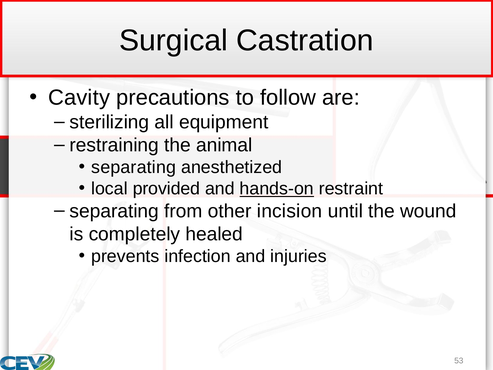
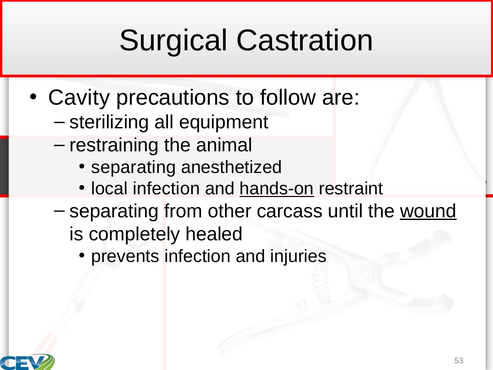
local provided: provided -> infection
incision: incision -> carcass
wound underline: none -> present
